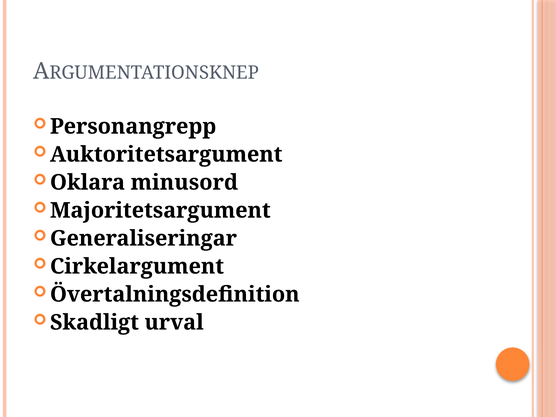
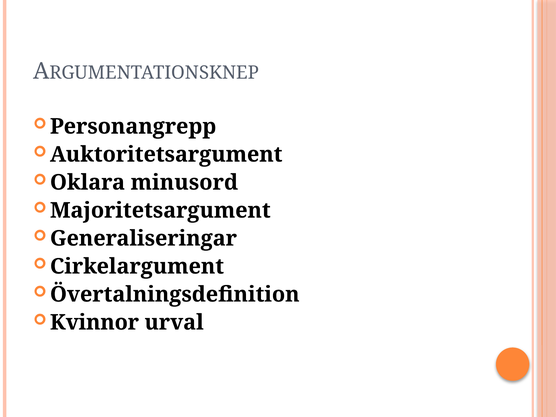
Skadligt: Skadligt -> Kvinnor
